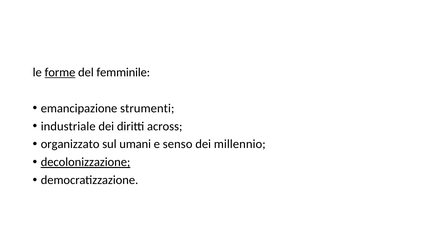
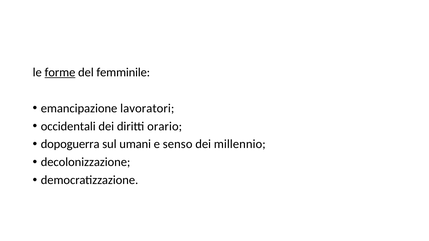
strumenti: strumenti -> lavoratori
industriale: industriale -> occidentali
across: across -> orario
organizzato: organizzato -> dopoguerra
decolonizzazione underline: present -> none
